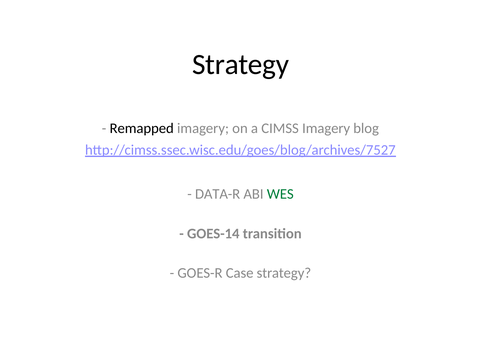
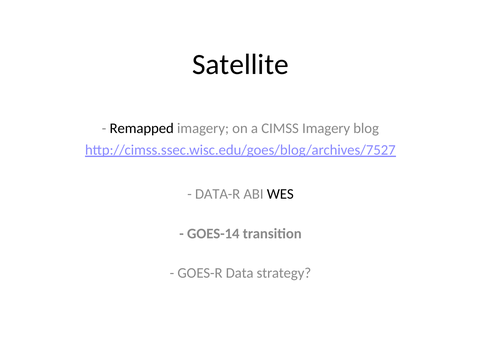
Strategy at (241, 65): Strategy -> Satellite
WES colour: green -> black
Case: Case -> Data
